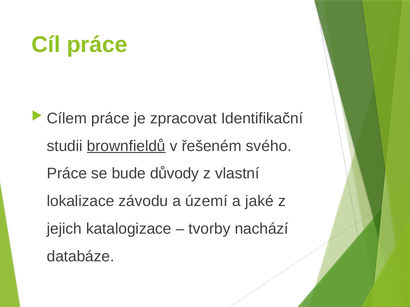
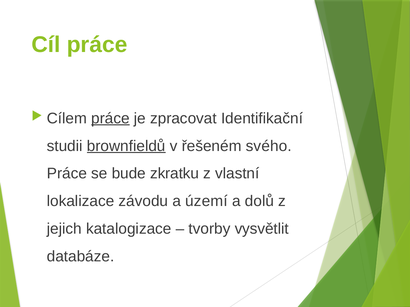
práce at (110, 118) underline: none -> present
důvody: důvody -> zkratku
jaké: jaké -> dolů
nachází: nachází -> vysvětlit
